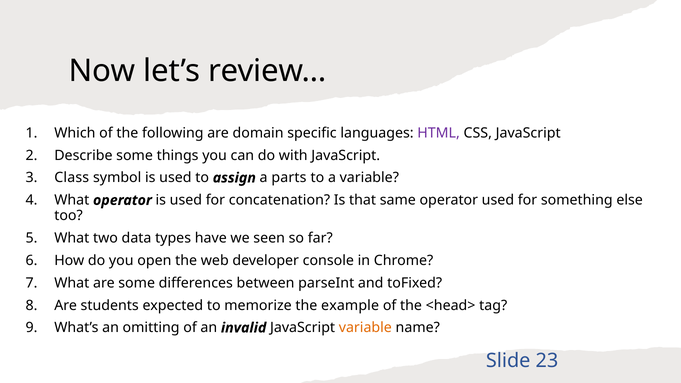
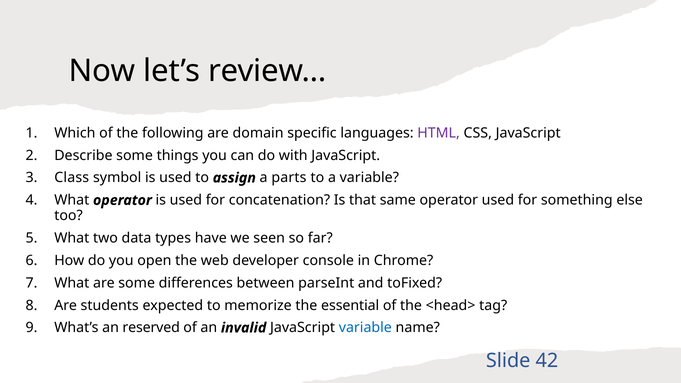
example: example -> essential
omitting: omitting -> reserved
variable at (365, 328) colour: orange -> blue
23: 23 -> 42
